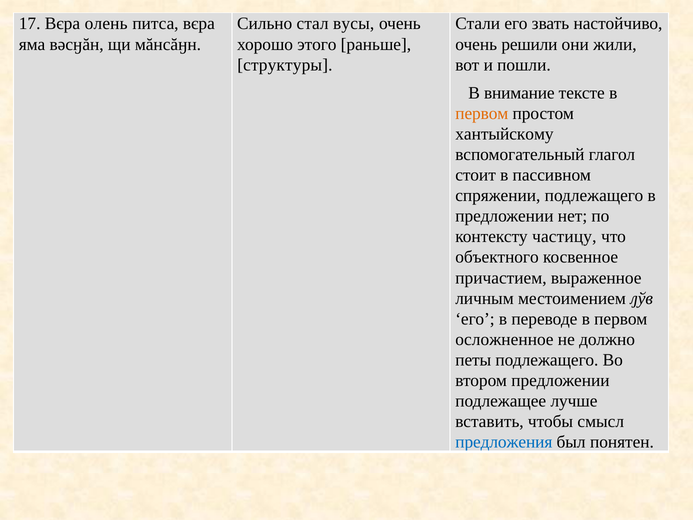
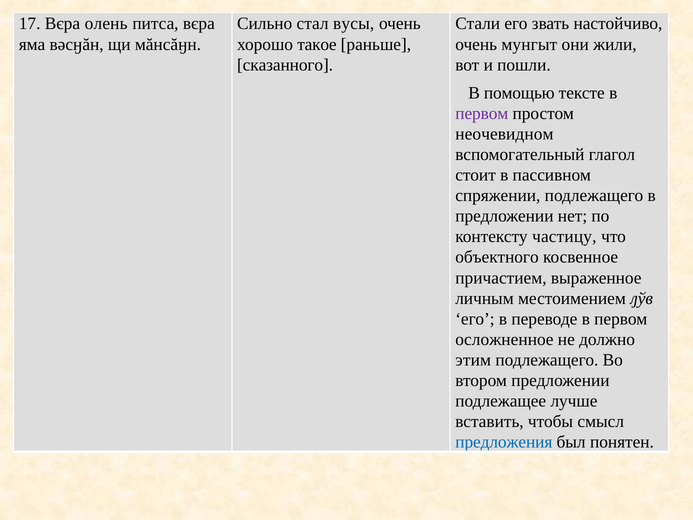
этого: этого -> такое
решили: решили -> мунгыт
структуры: структуры -> сказанного
внимание: внимание -> помощью
первом at (482, 114) colour: orange -> purple
хантыйскому: хантыйскому -> неочевидном
петы: петы -> этим
